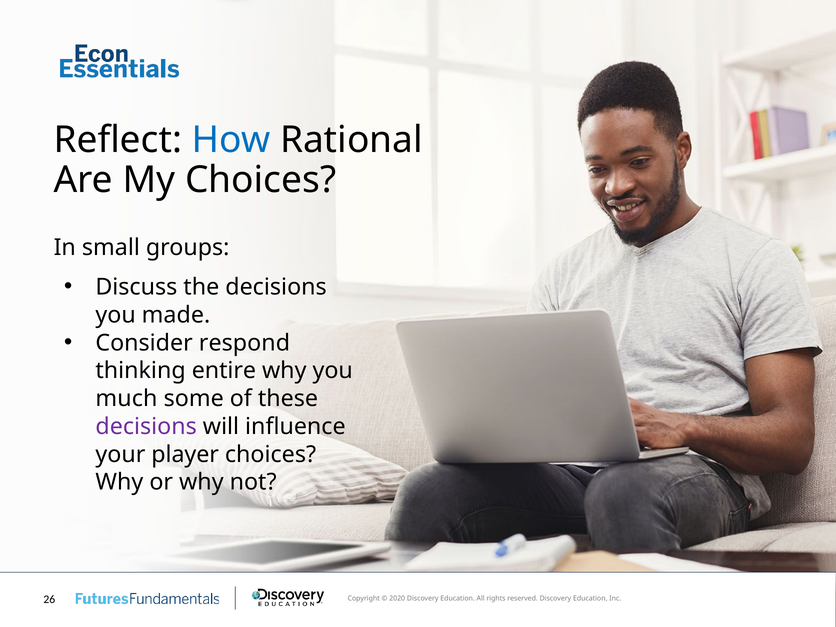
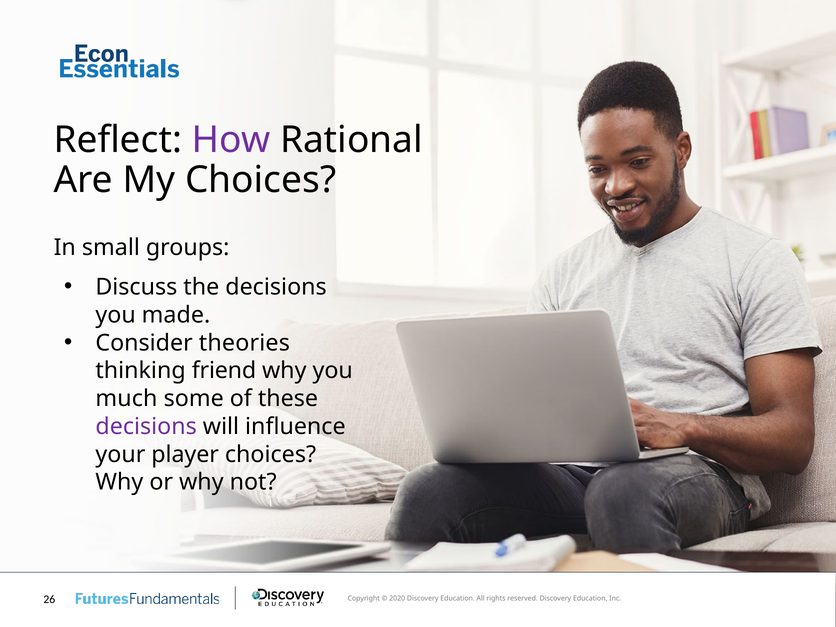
How colour: blue -> purple
respond: respond -> theories
entire: entire -> friend
